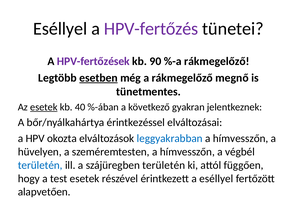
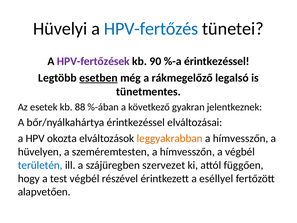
Eséllyel at (60, 29): Eséllyel -> Hüvelyi
HPV-fertőzés colour: purple -> blue
%-a rákmegelőző: rákmegelőző -> érintkezéssel
megnő: megnő -> legalsó
esetek at (44, 107) underline: present -> none
40: 40 -> 88
leggyakrabban colour: blue -> orange
szájüregben területén: területén -> szervezet
test esetek: esetek -> végbél
